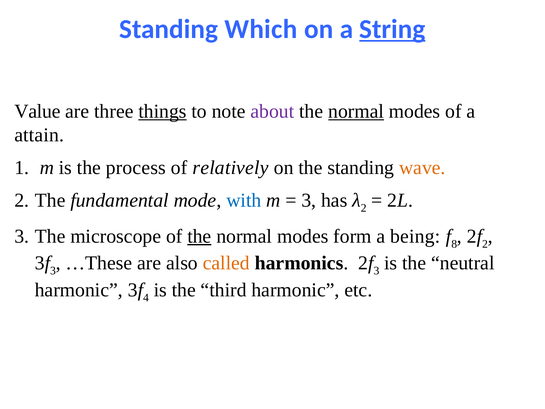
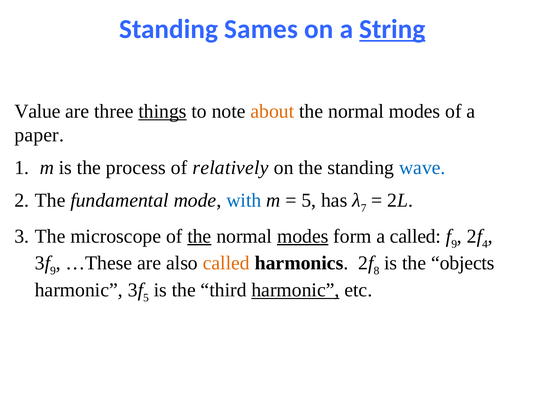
Which: Which -> Sames
about colour: purple -> orange
normal at (356, 111) underline: present -> none
attain: attain -> paper
wave colour: orange -> blue
3 at (309, 200): 3 -> 5
2 at (364, 208): 2 -> 7
modes at (303, 236) underline: none -> present
a being: being -> called
8 at (454, 244): 8 -> 9
2 at (485, 244): 2 -> 4
3 at (53, 271): 3 -> 9
3 at (376, 271): 3 -> 8
neutral: neutral -> objects
4 at (146, 298): 4 -> 5
harmonic at (295, 290) underline: none -> present
